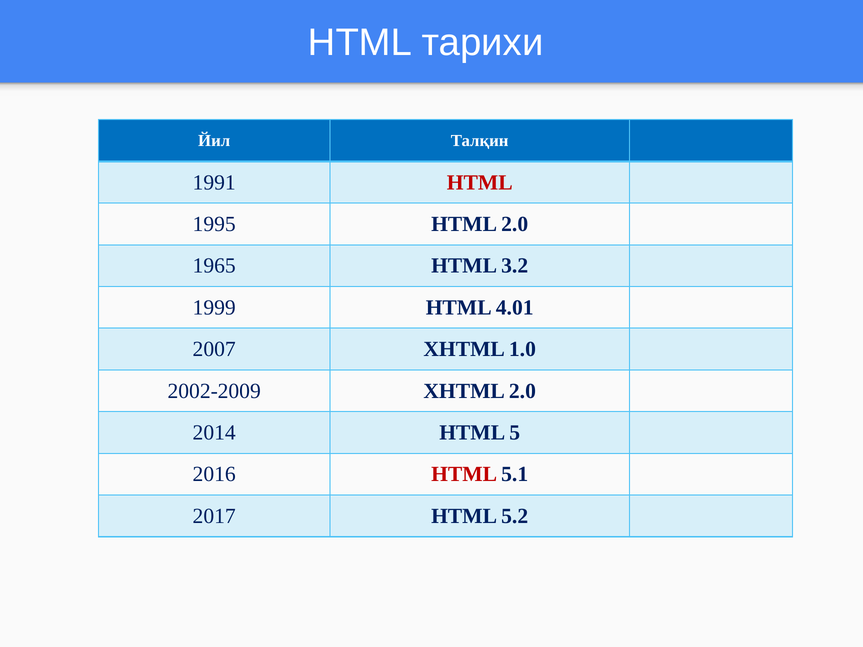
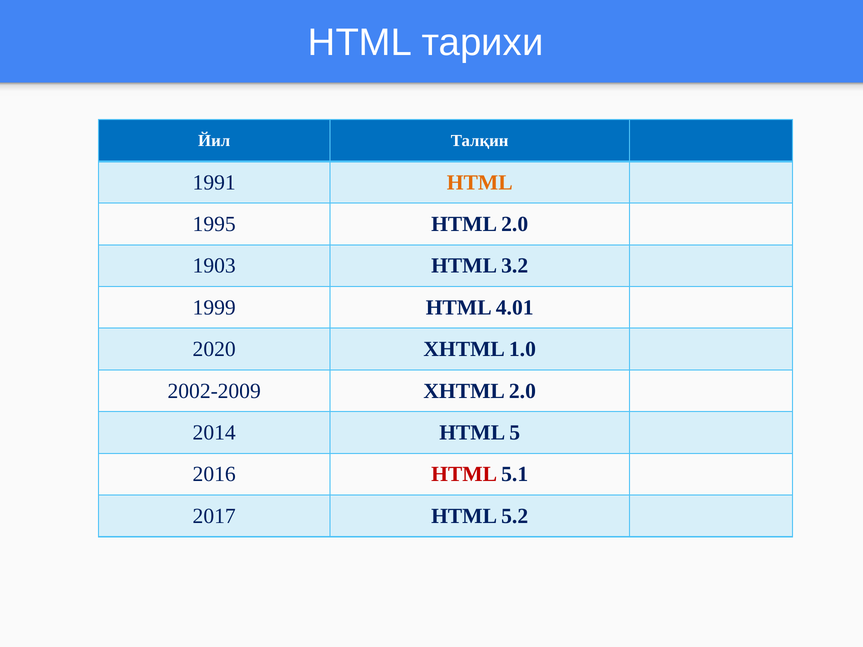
HTML at (480, 183) colour: red -> orange
1965: 1965 -> 1903
2007: 2007 -> 2020
